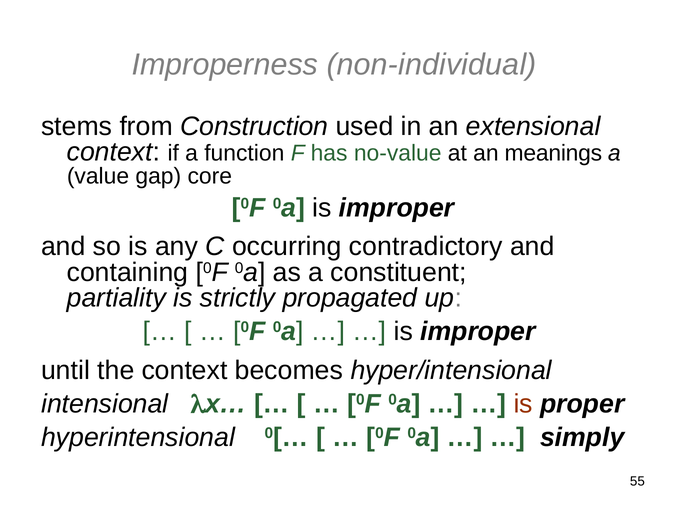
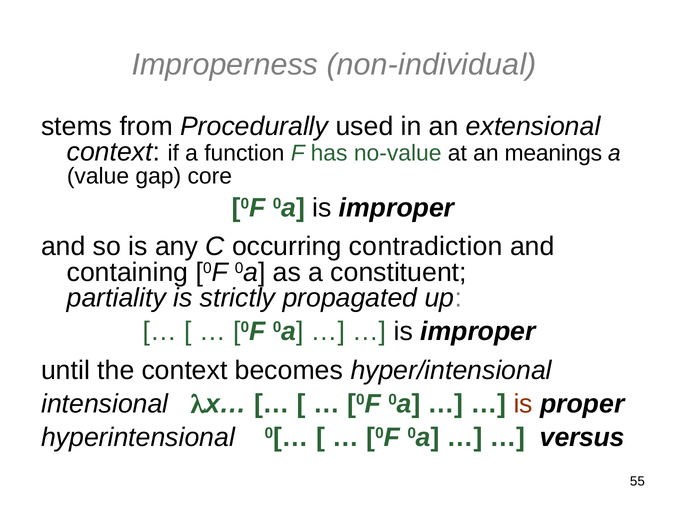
Construction: Construction -> Procedurally
contradictory: contradictory -> contradiction
simply: simply -> versus
